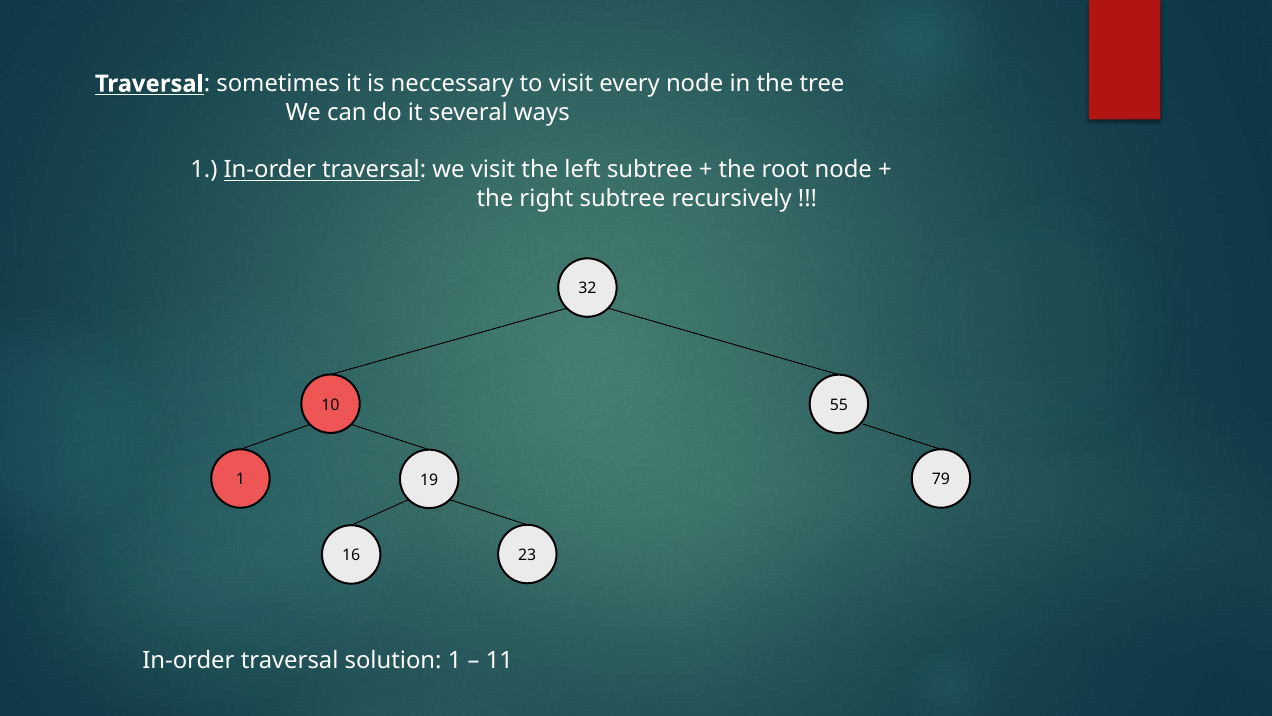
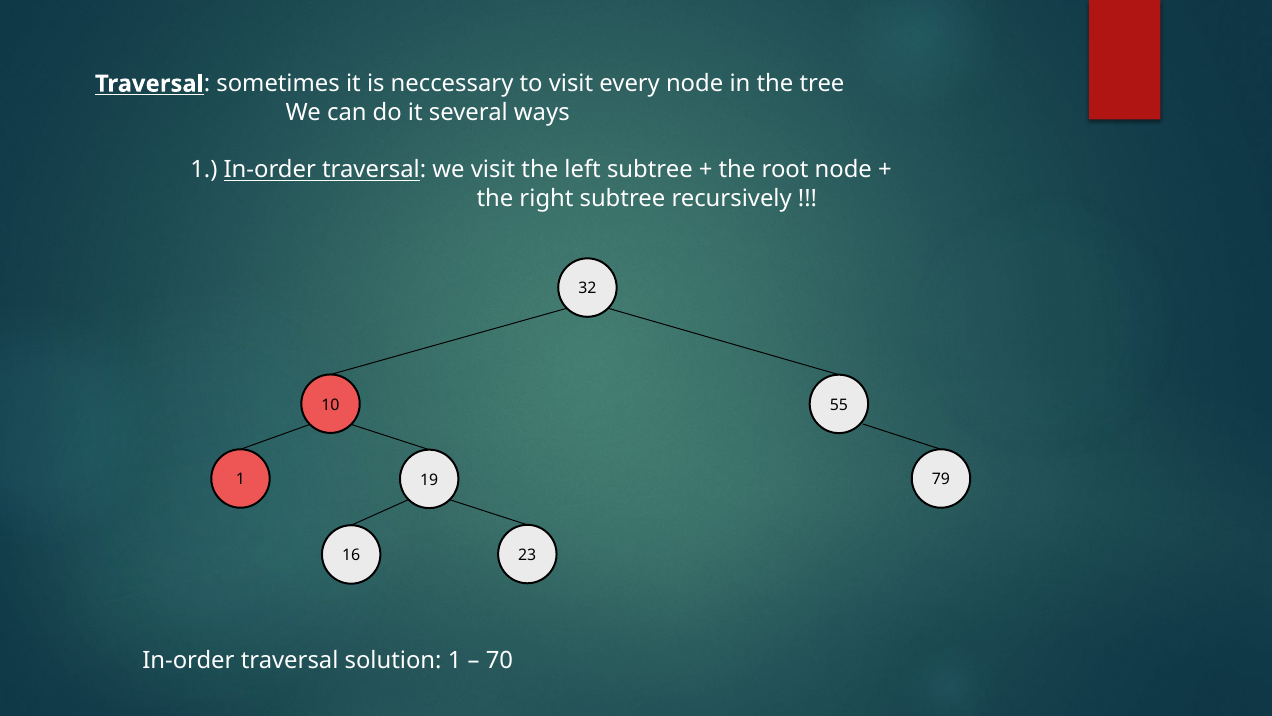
11: 11 -> 70
